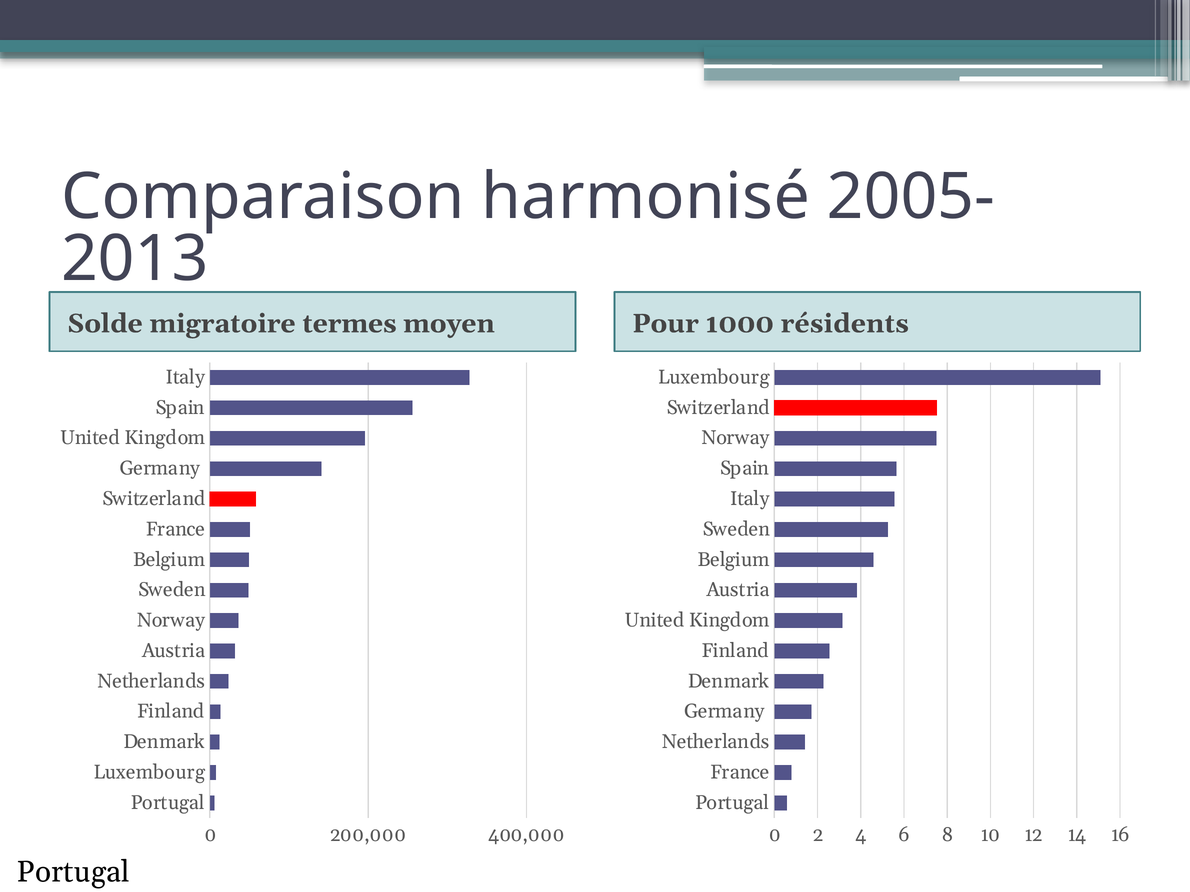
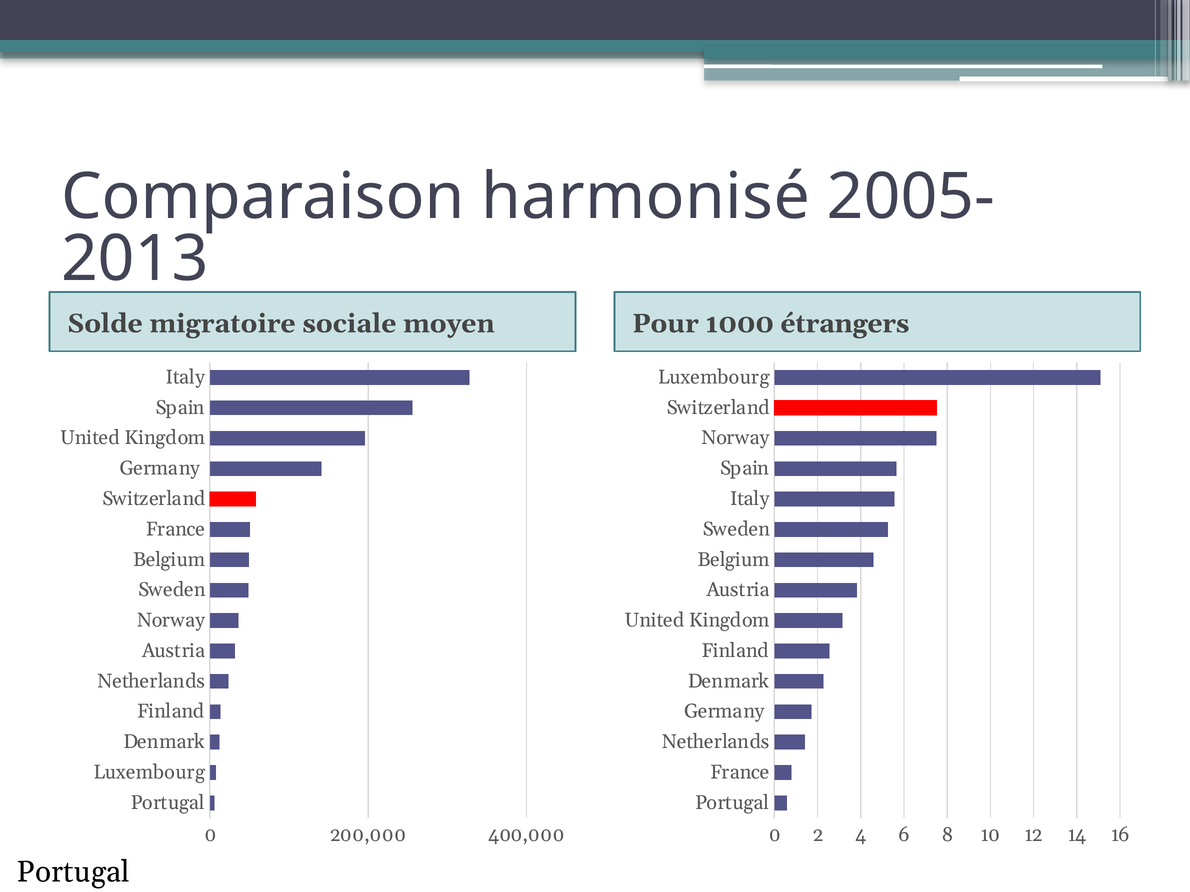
termes: termes -> sociale
résidents: résidents -> étrangers
